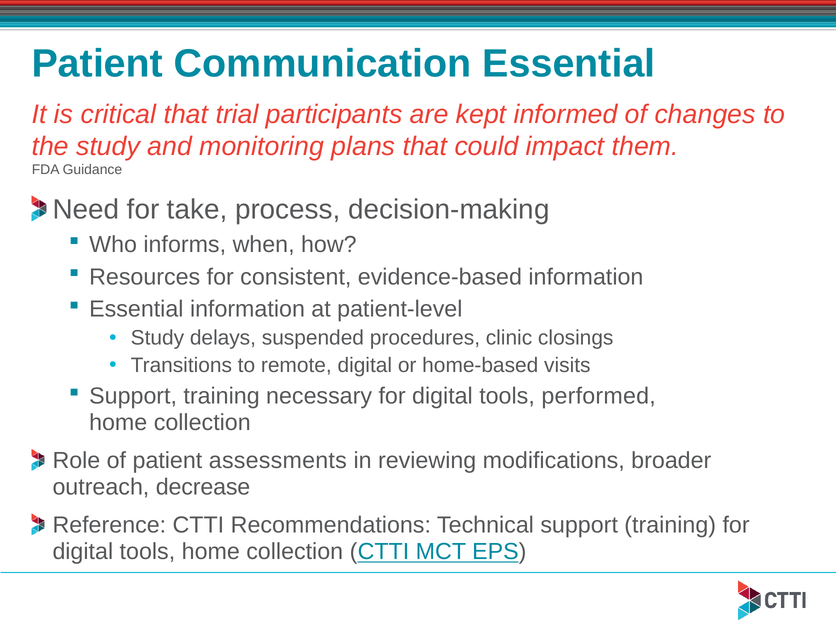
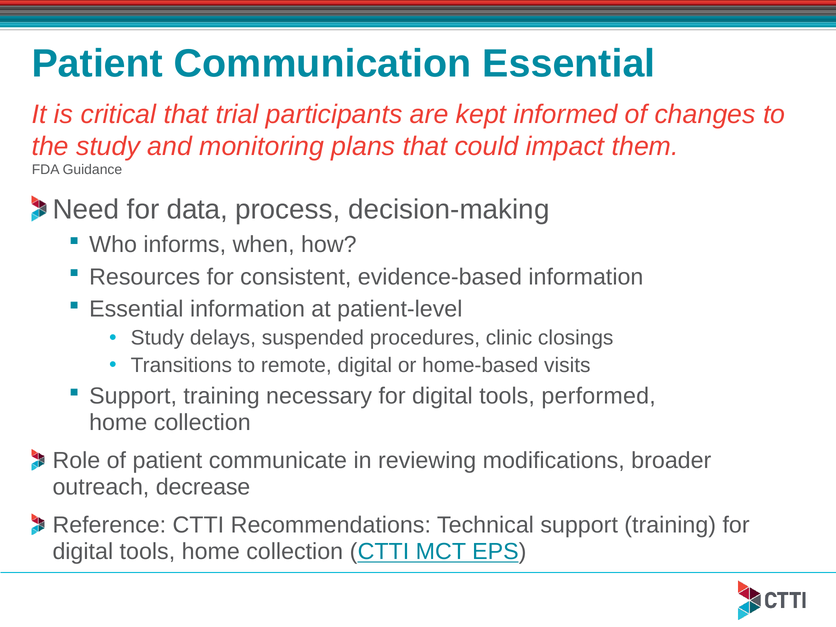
take: take -> data
assessments: assessments -> communicate
